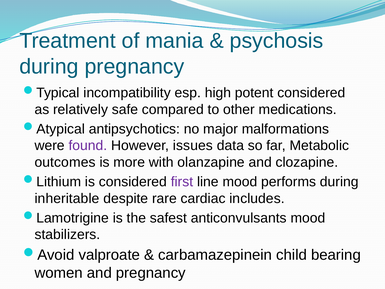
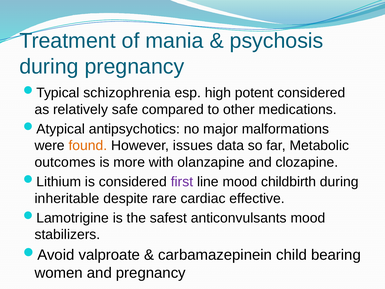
incompatibility: incompatibility -> schizophrenia
found colour: purple -> orange
performs: performs -> childbirth
includes: includes -> effective
